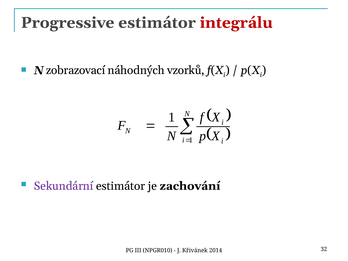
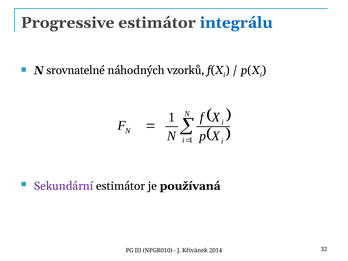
integrálu colour: red -> blue
zobrazovací: zobrazovací -> srovnatelné
zachování: zachování -> používaná
